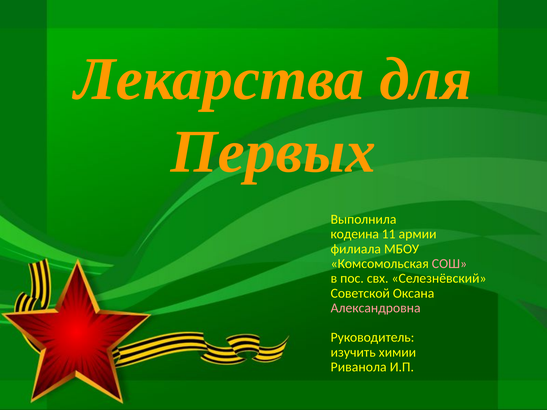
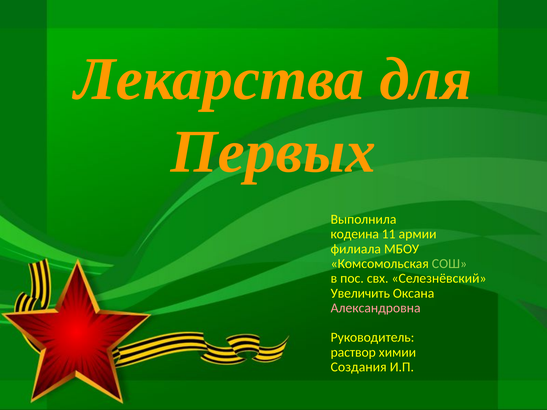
СОШ colour: pink -> light green
Советской: Советской -> Увеличить
изучить: изучить -> раствор
Риванола: Риванола -> Создания
